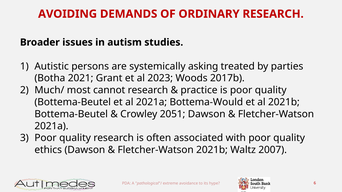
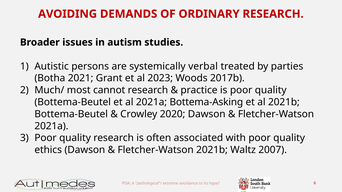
asking: asking -> verbal
Bottema-Would: Bottema-Would -> Bottema-Asking
2051: 2051 -> 2020
